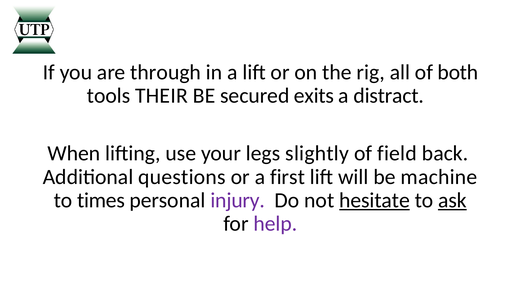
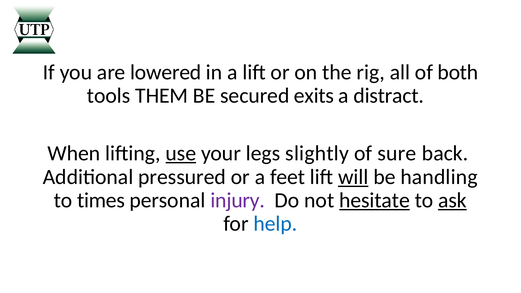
through: through -> lowered
THEIR: THEIR -> THEM
use underline: none -> present
field: field -> sure
questions: questions -> pressured
first: first -> feet
will underline: none -> present
machine: machine -> handling
help colour: purple -> blue
